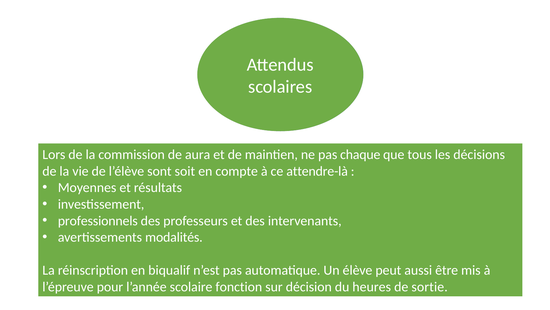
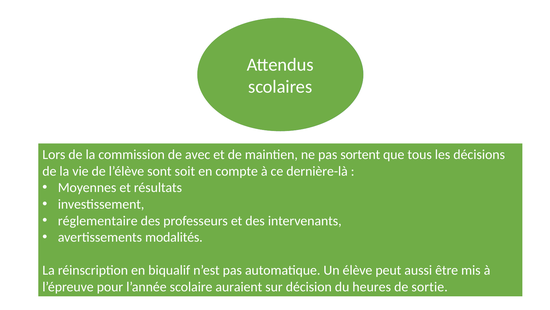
aura: aura -> avec
chaque: chaque -> sortent
attendre-là: attendre-là -> dernière-là
professionnels: professionnels -> réglementaire
fonction: fonction -> auraient
